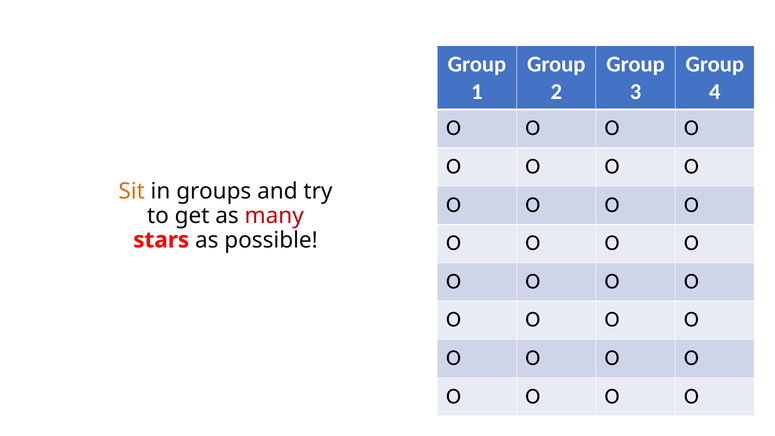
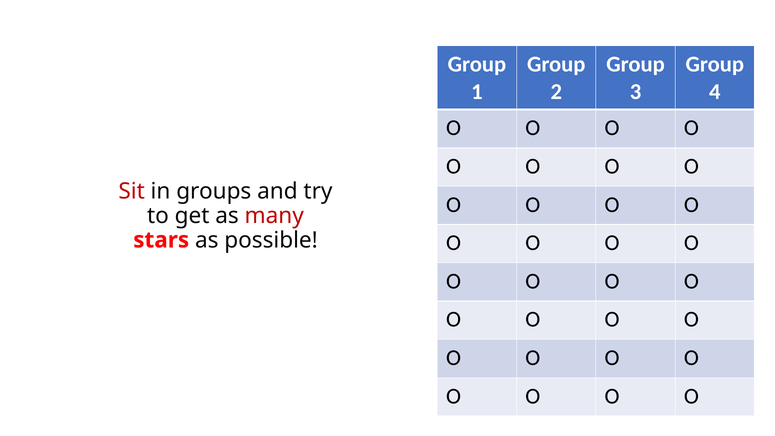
Sit colour: orange -> red
